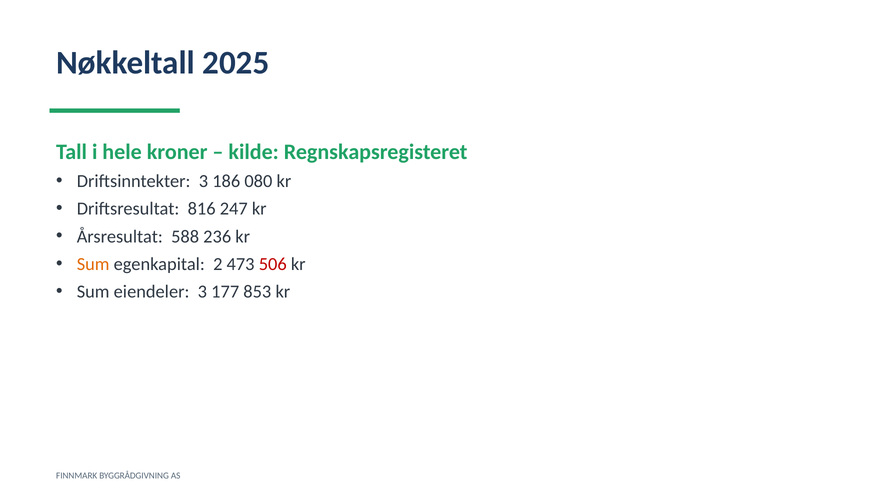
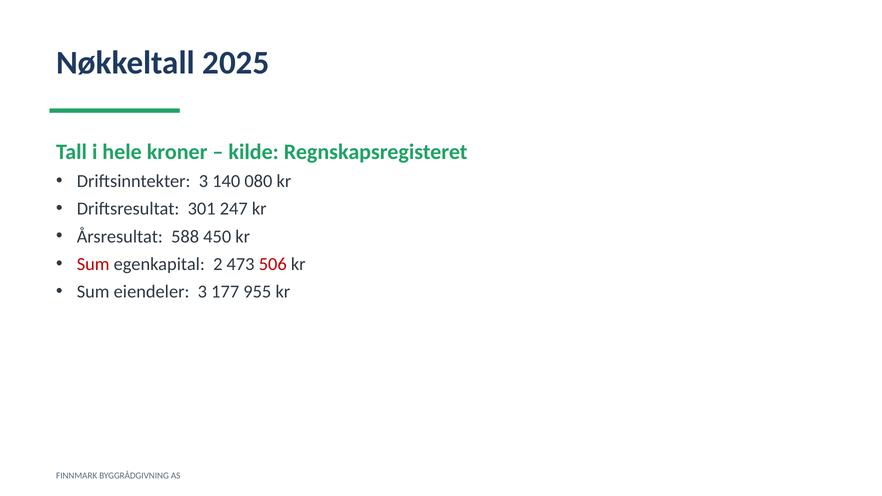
186: 186 -> 140
816: 816 -> 301
236: 236 -> 450
Sum at (93, 264) colour: orange -> red
853: 853 -> 955
